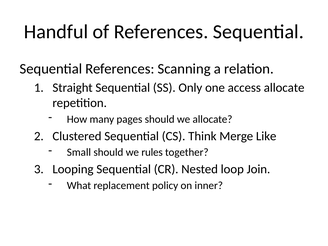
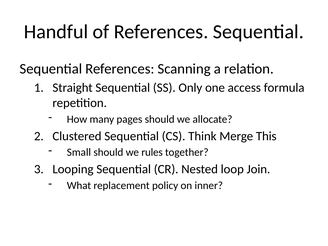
access allocate: allocate -> formula
Like: Like -> This
